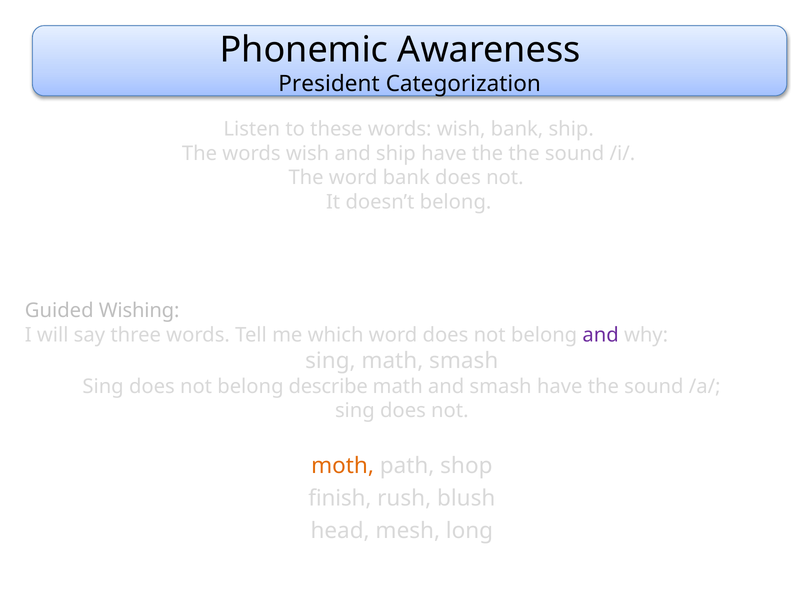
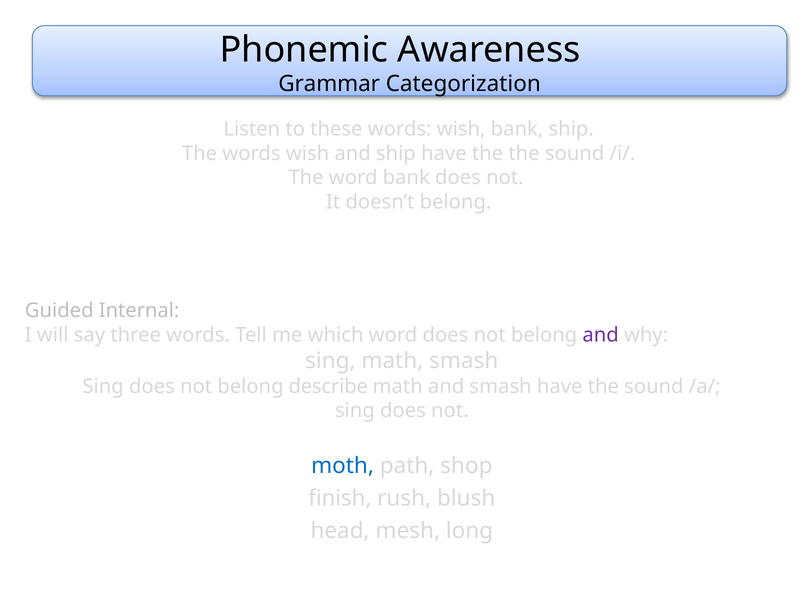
President: President -> Grammar
Wishing: Wishing -> Internal
moth colour: orange -> blue
